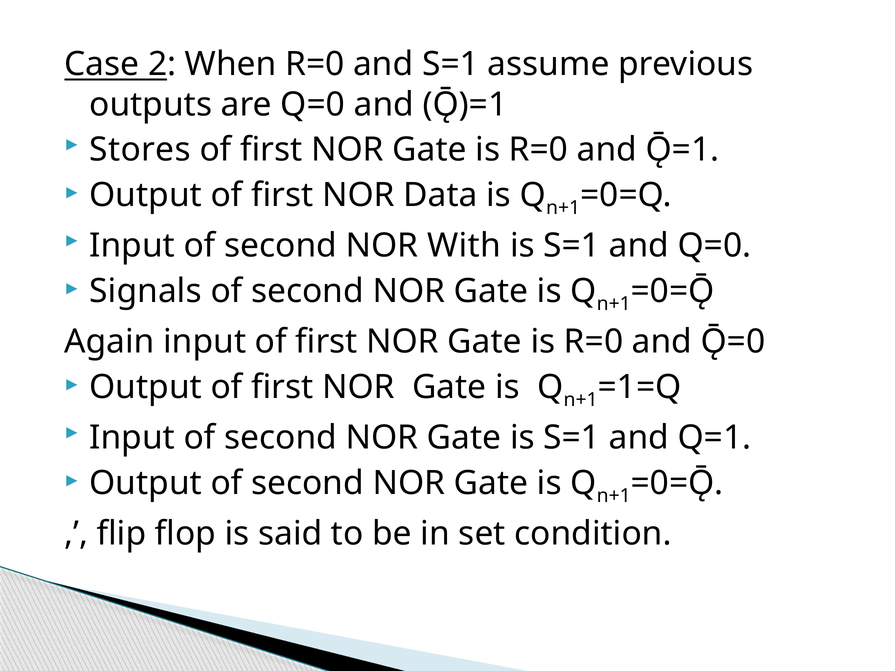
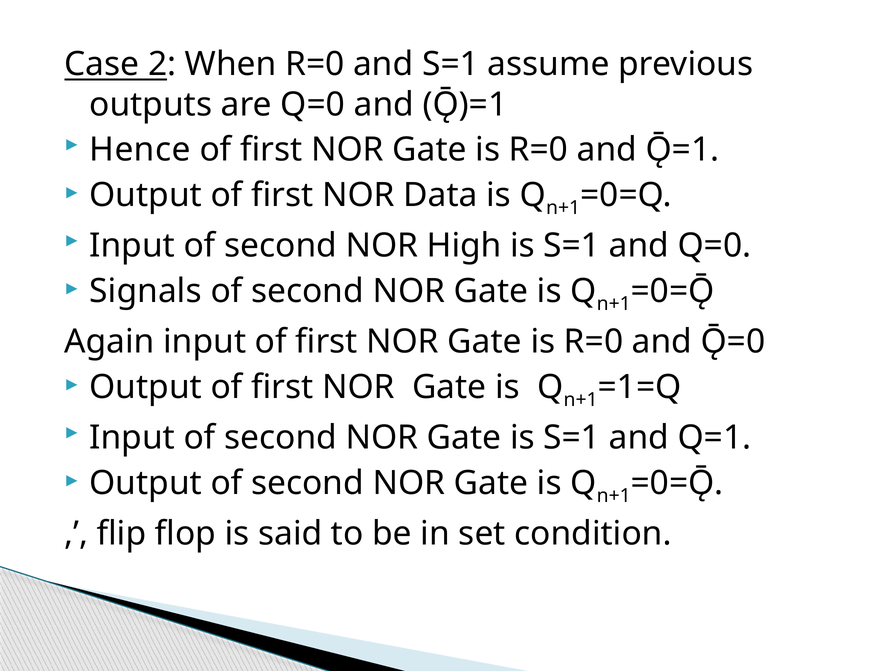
Stores: Stores -> Hence
With: With -> High
